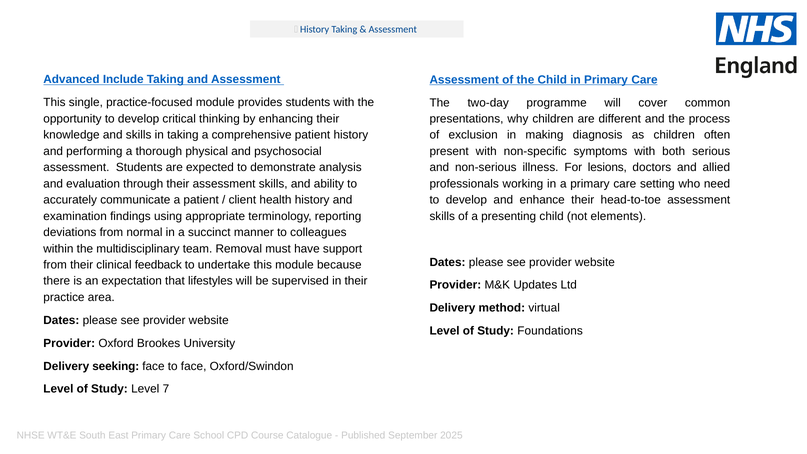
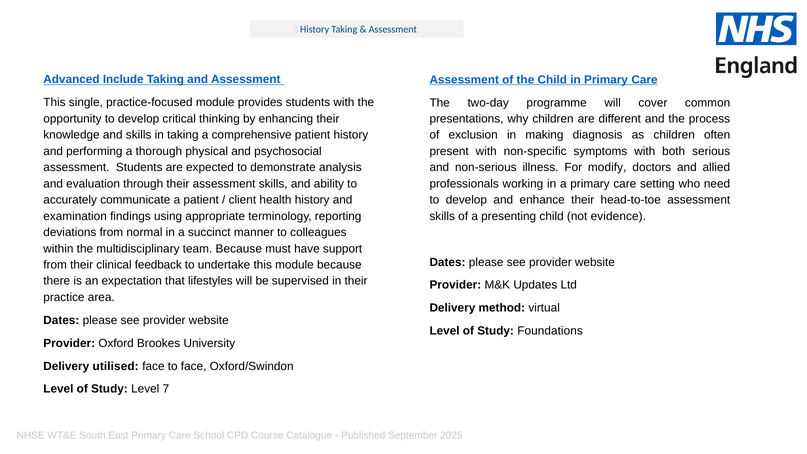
lesions: lesions -> modify
elements: elements -> evidence
team Removal: Removal -> Because
seeking: seeking -> utilised
